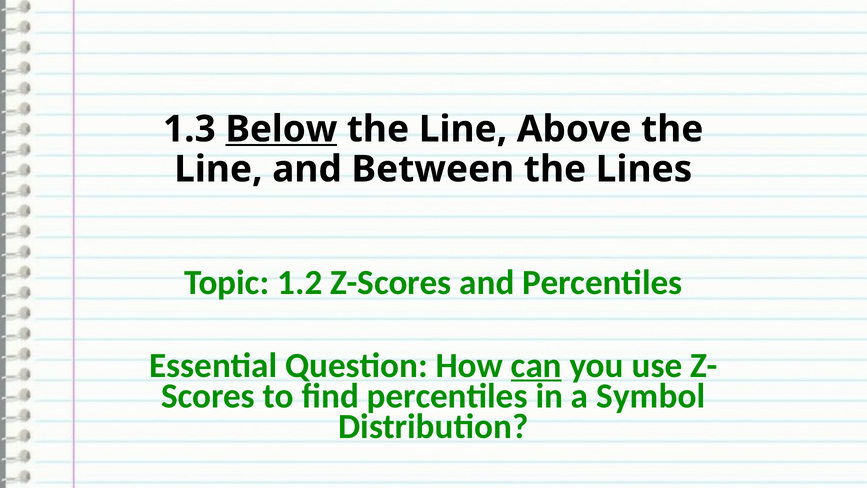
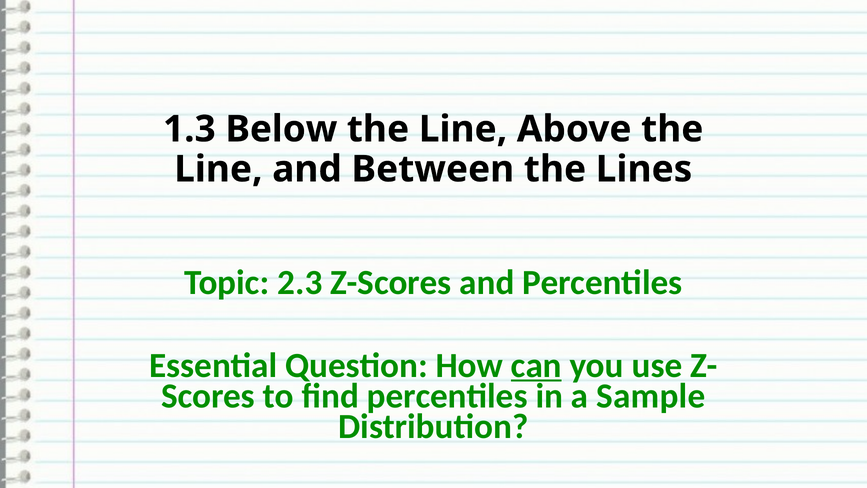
Below underline: present -> none
1.2: 1.2 -> 2.3
Symbol: Symbol -> Sample
